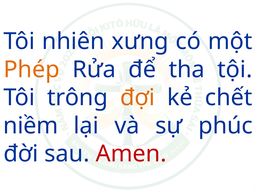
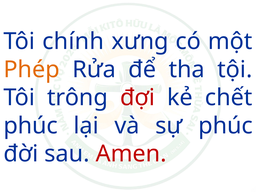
nhiên: nhiên -> chính
đợi colour: orange -> red
niềm at (31, 126): niềm -> phúc
